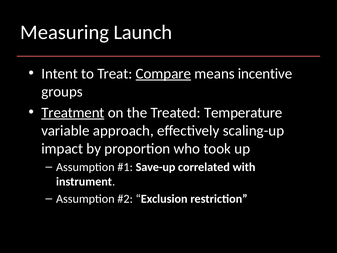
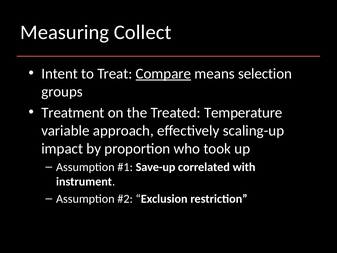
Launch: Launch -> Collect
incentive: incentive -> selection
Treatment underline: present -> none
